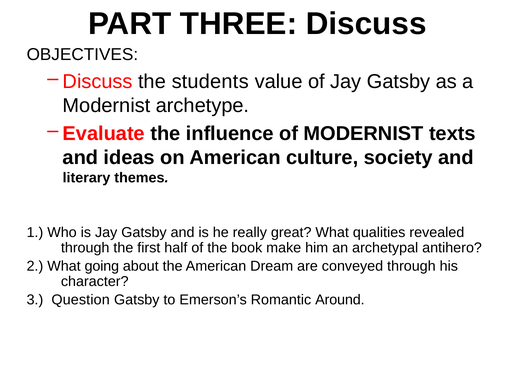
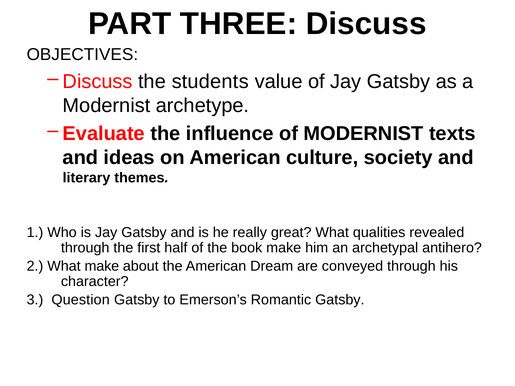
What going: going -> make
Romantic Around: Around -> Gatsby
